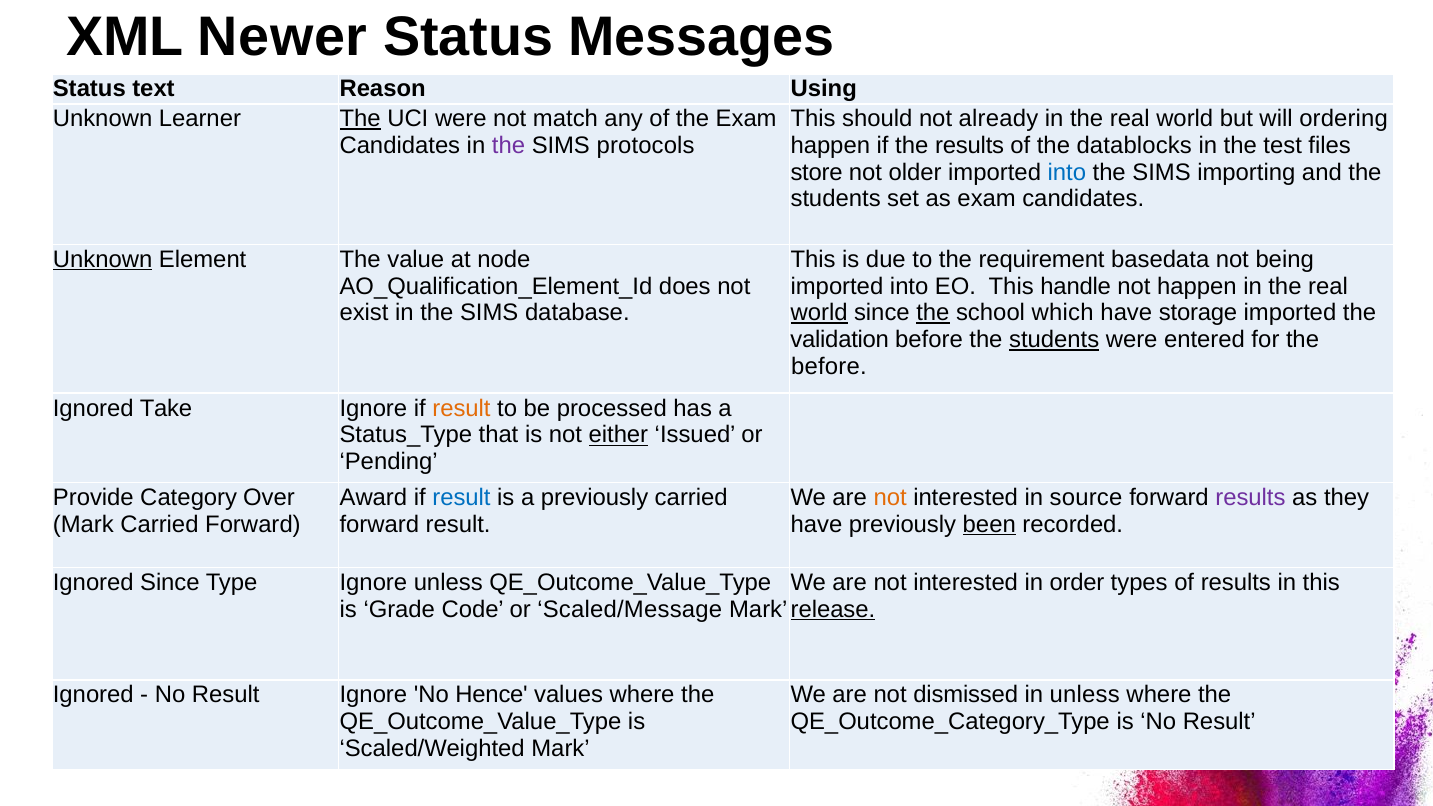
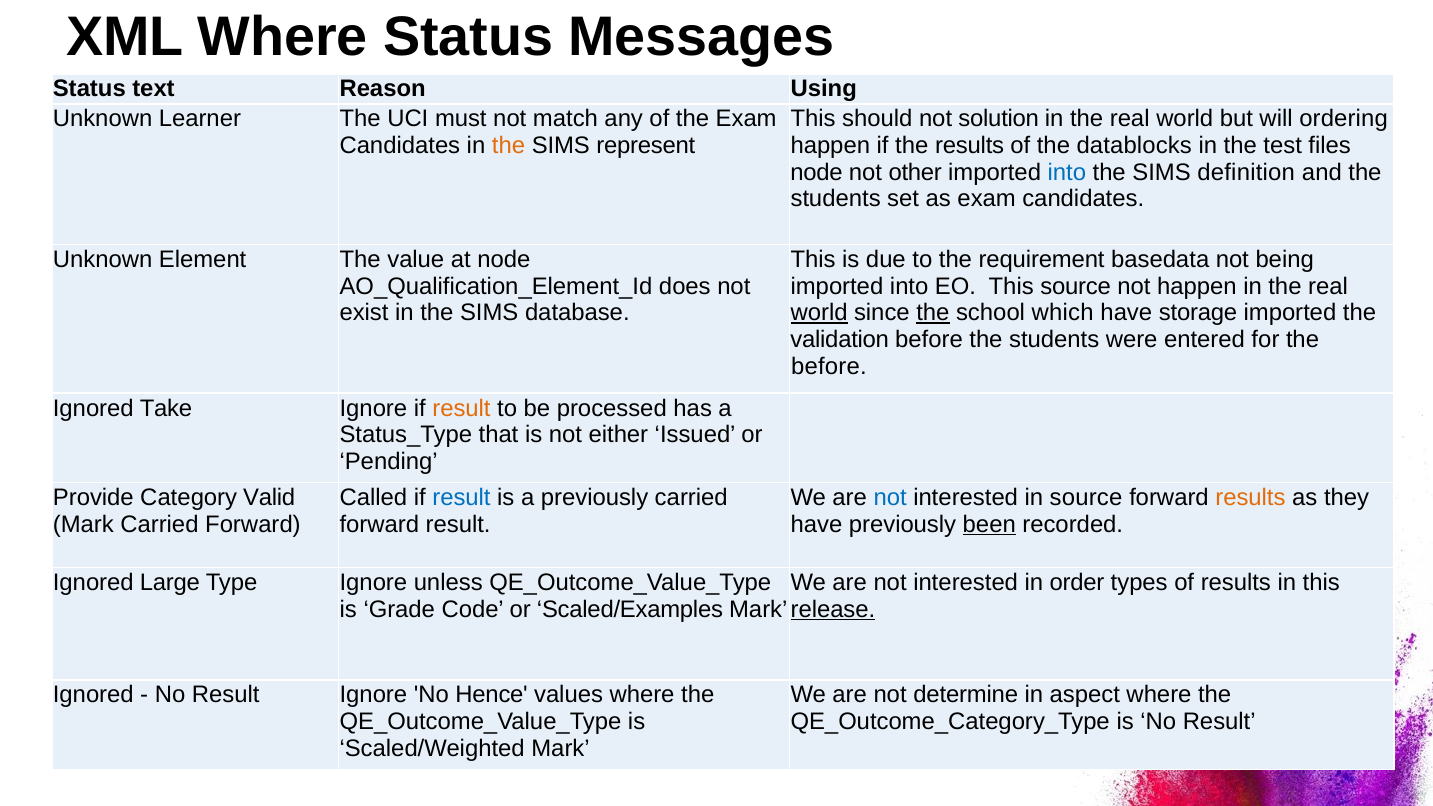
XML Newer: Newer -> Where
The at (360, 119) underline: present -> none
UCI were: were -> must
already: already -> solution
the at (509, 146) colour: purple -> orange
protocols: protocols -> represent
store at (817, 172): store -> node
older: older -> other
importing: importing -> definition
Unknown at (103, 259) underline: present -> none
This handle: handle -> source
students at (1054, 340) underline: present -> none
either underline: present -> none
Over: Over -> Valid
Award: Award -> Called
not at (890, 498) colour: orange -> blue
results at (1250, 498) colour: purple -> orange
Ignored Since: Since -> Large
Scaled/Message: Scaled/Message -> Scaled/Examples
dismissed: dismissed -> determine
in unless: unless -> aspect
